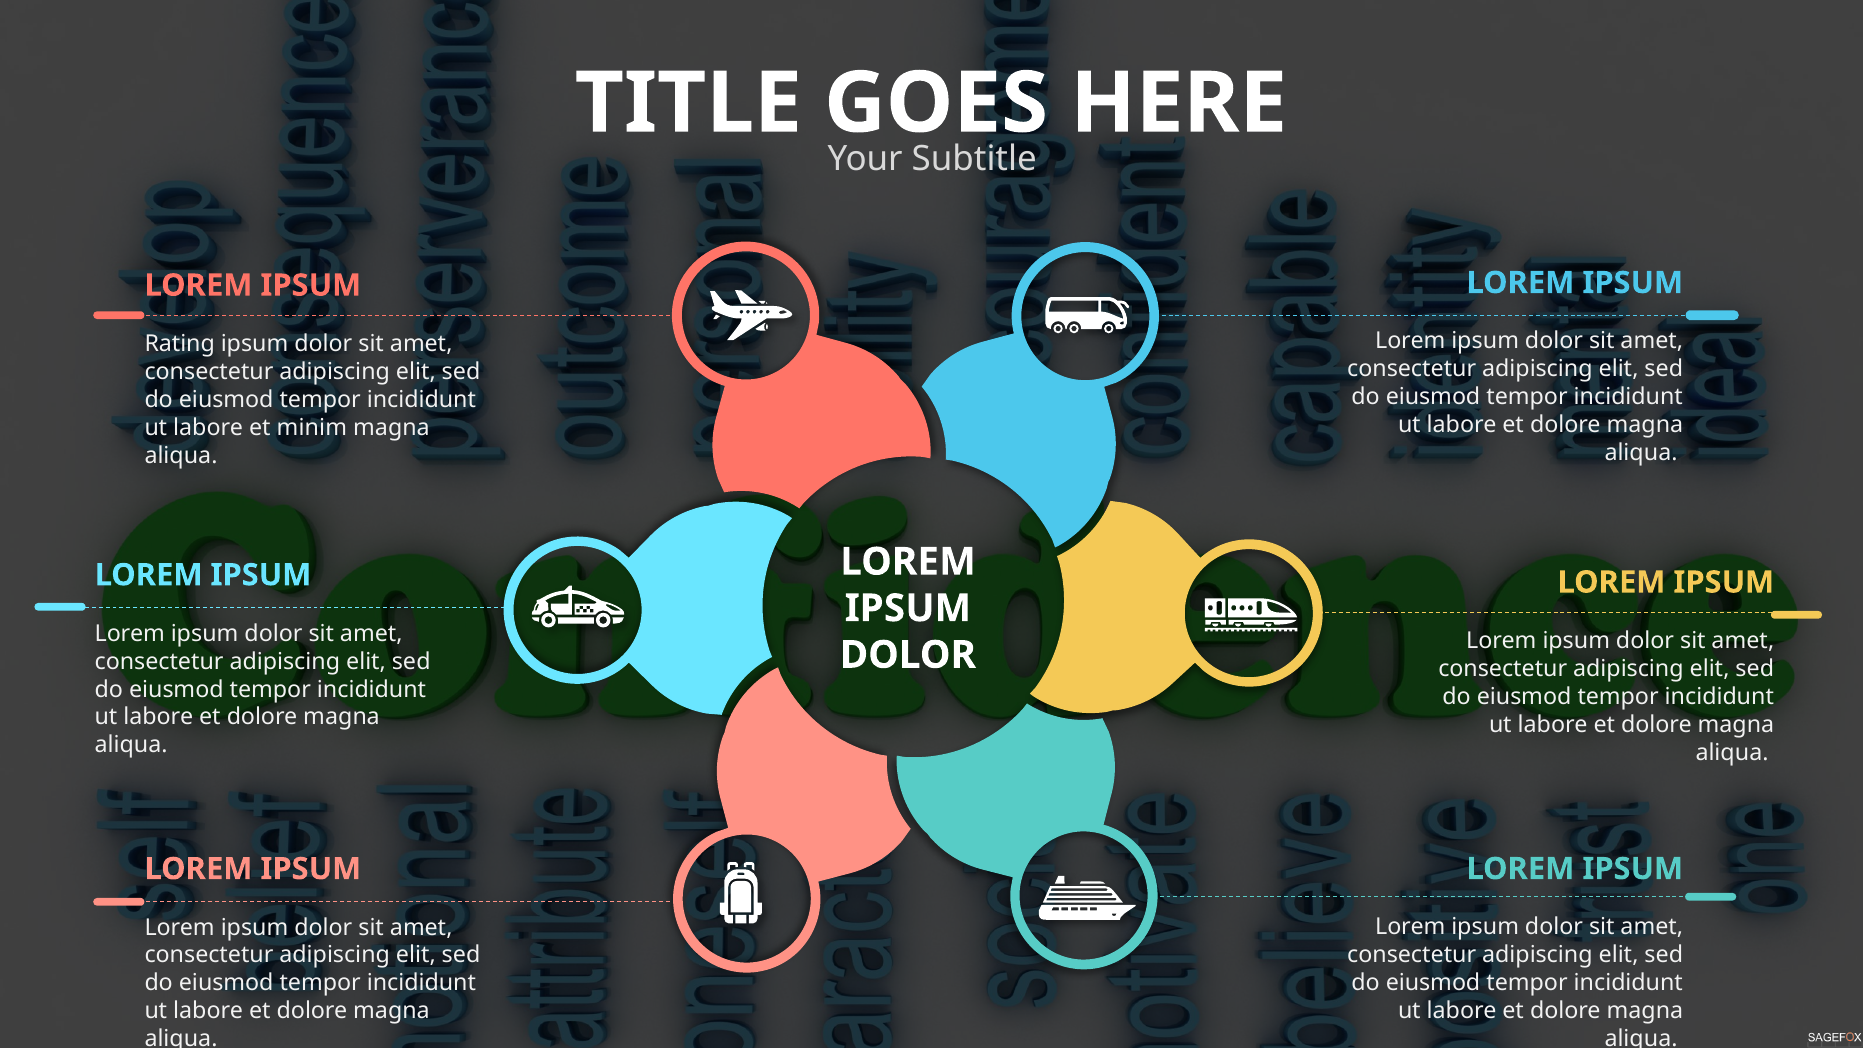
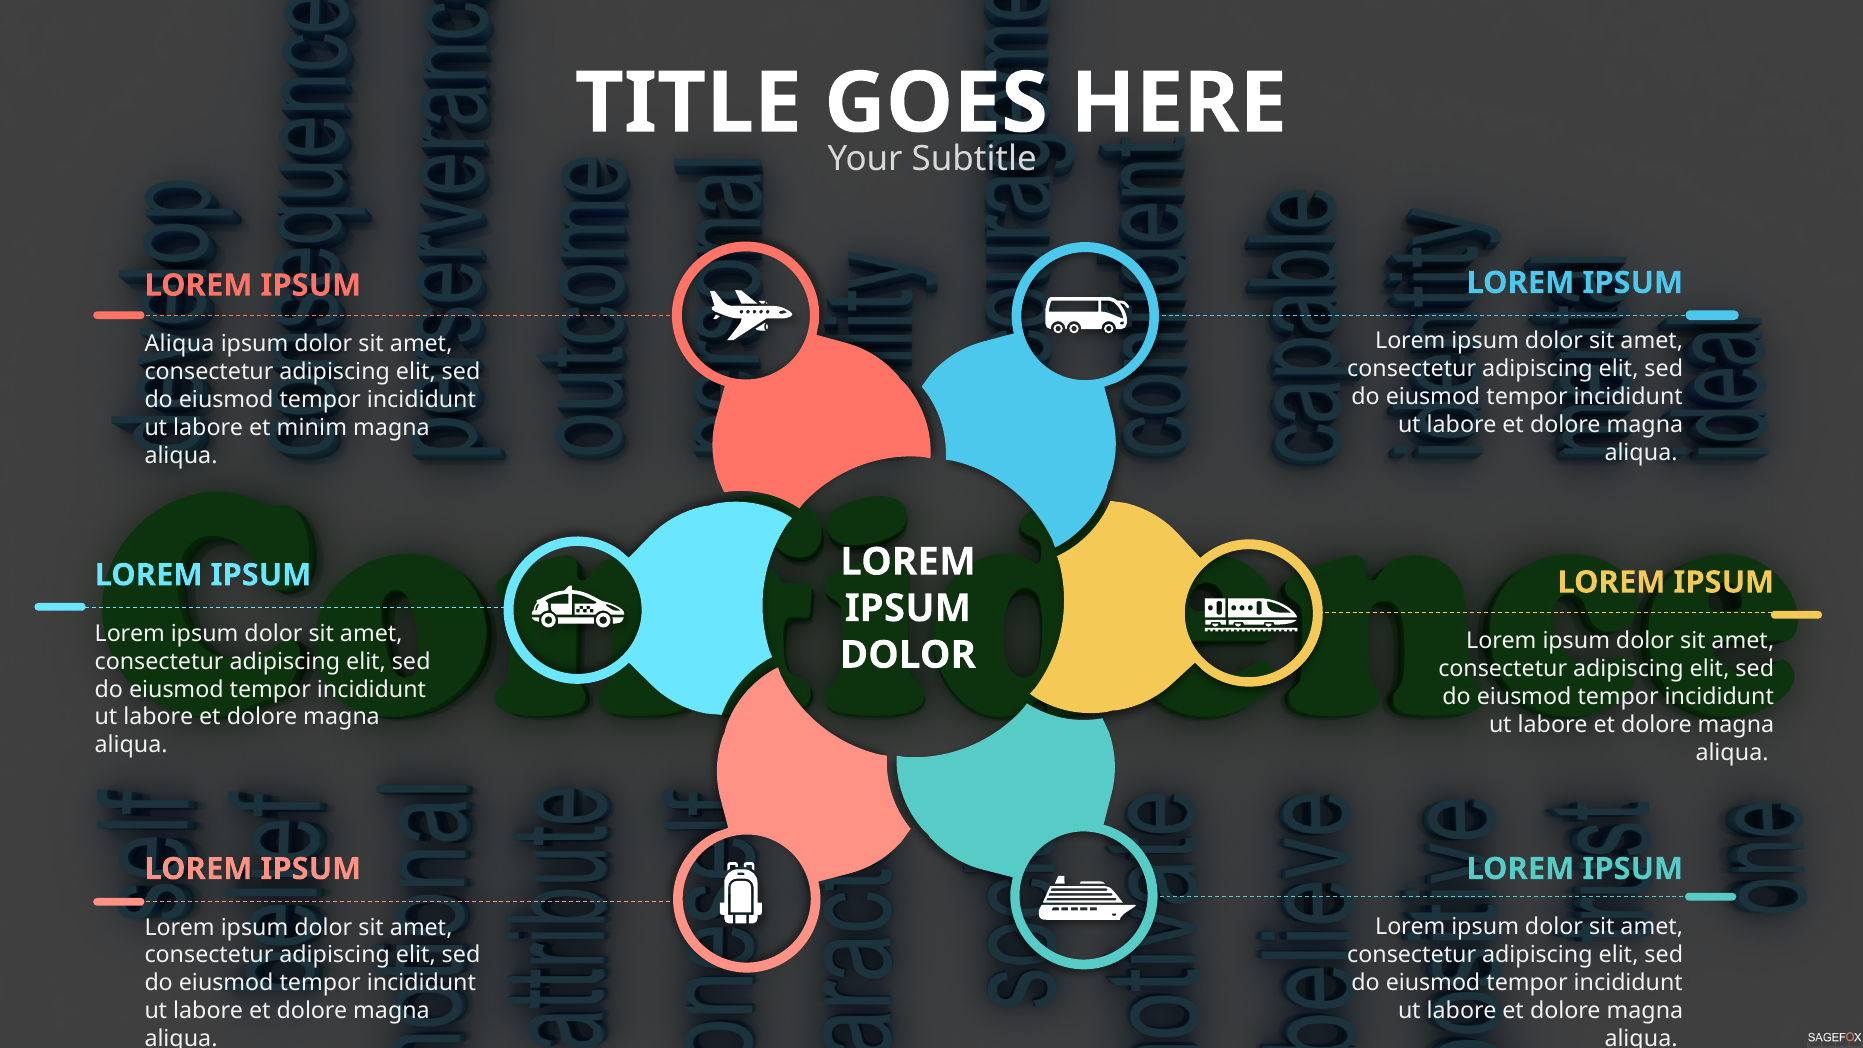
Rating at (180, 344): Rating -> Aliqua
